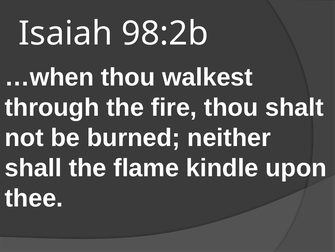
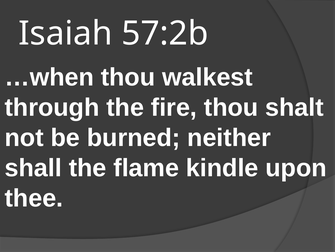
98:2b: 98:2b -> 57:2b
